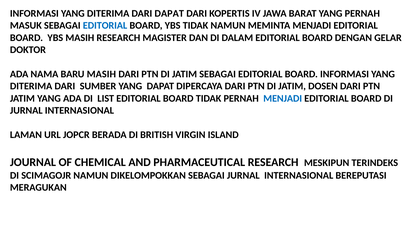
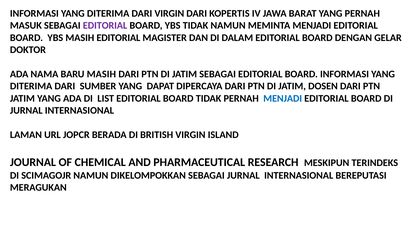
DARI DAPAT: DAPAT -> VIRGIN
EDITORIAL at (105, 25) colour: blue -> purple
MASIH RESEARCH: RESEARCH -> EDITORIAL
